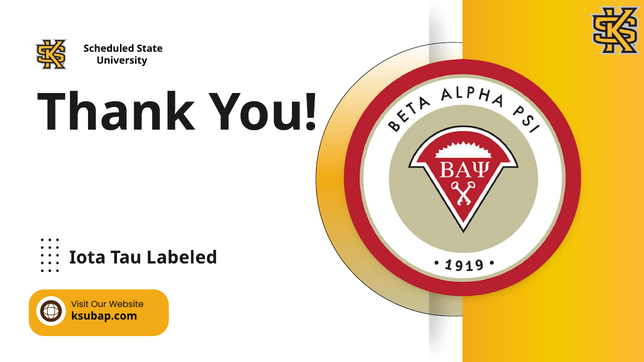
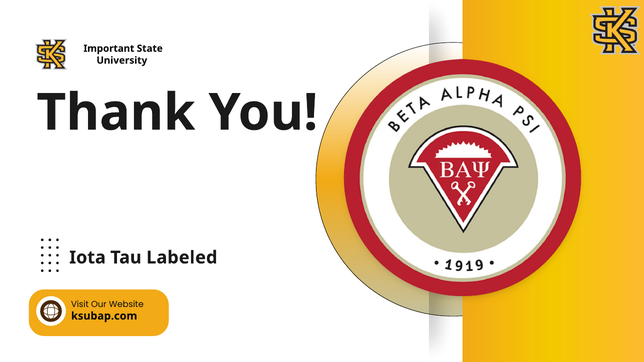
Scheduled: Scheduled -> Important
